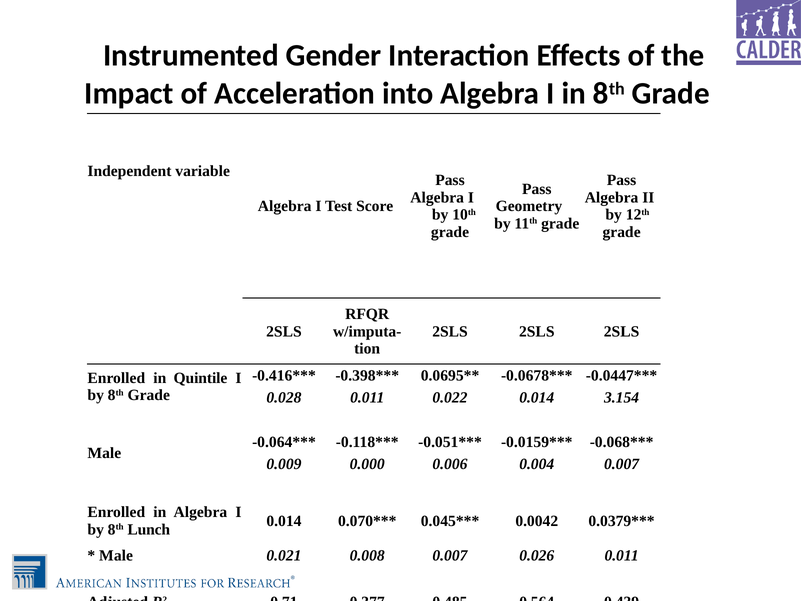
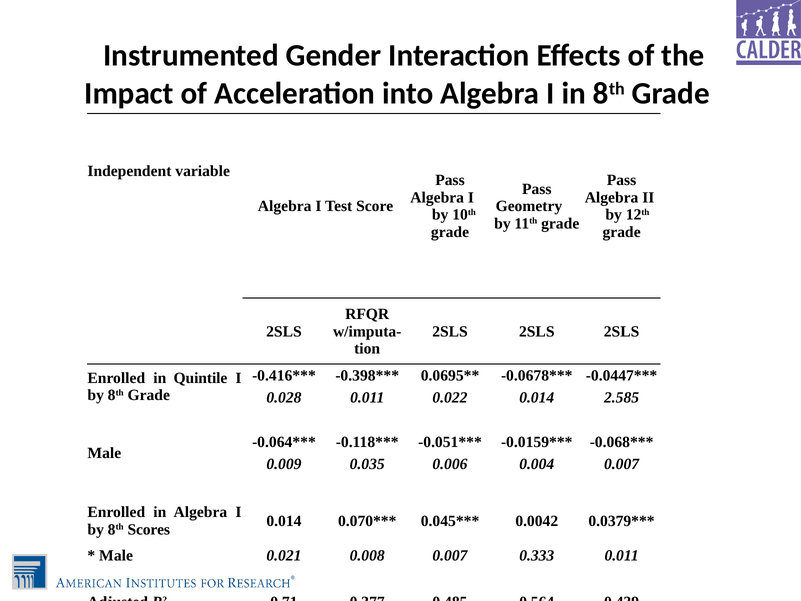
3.154: 3.154 -> 2.585
0.000: 0.000 -> 0.035
Lunch: Lunch -> Scores
0.026: 0.026 -> 0.333
